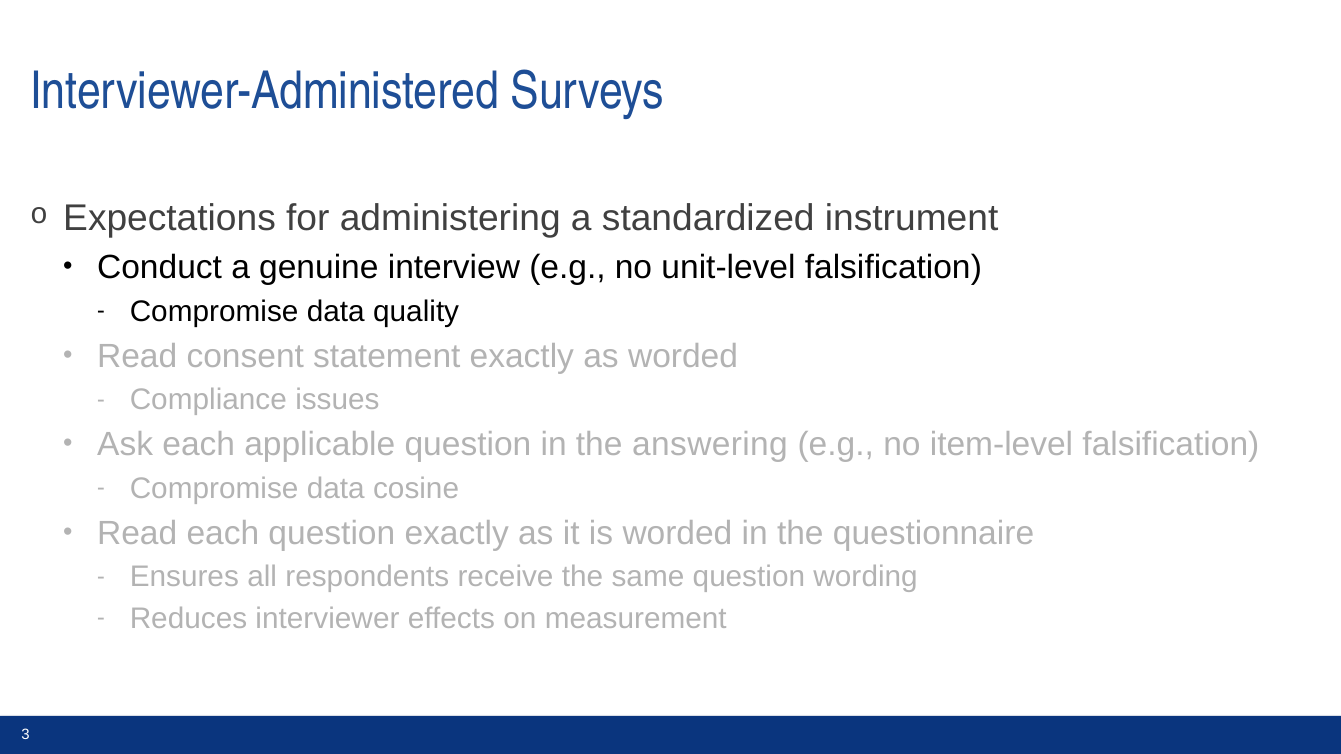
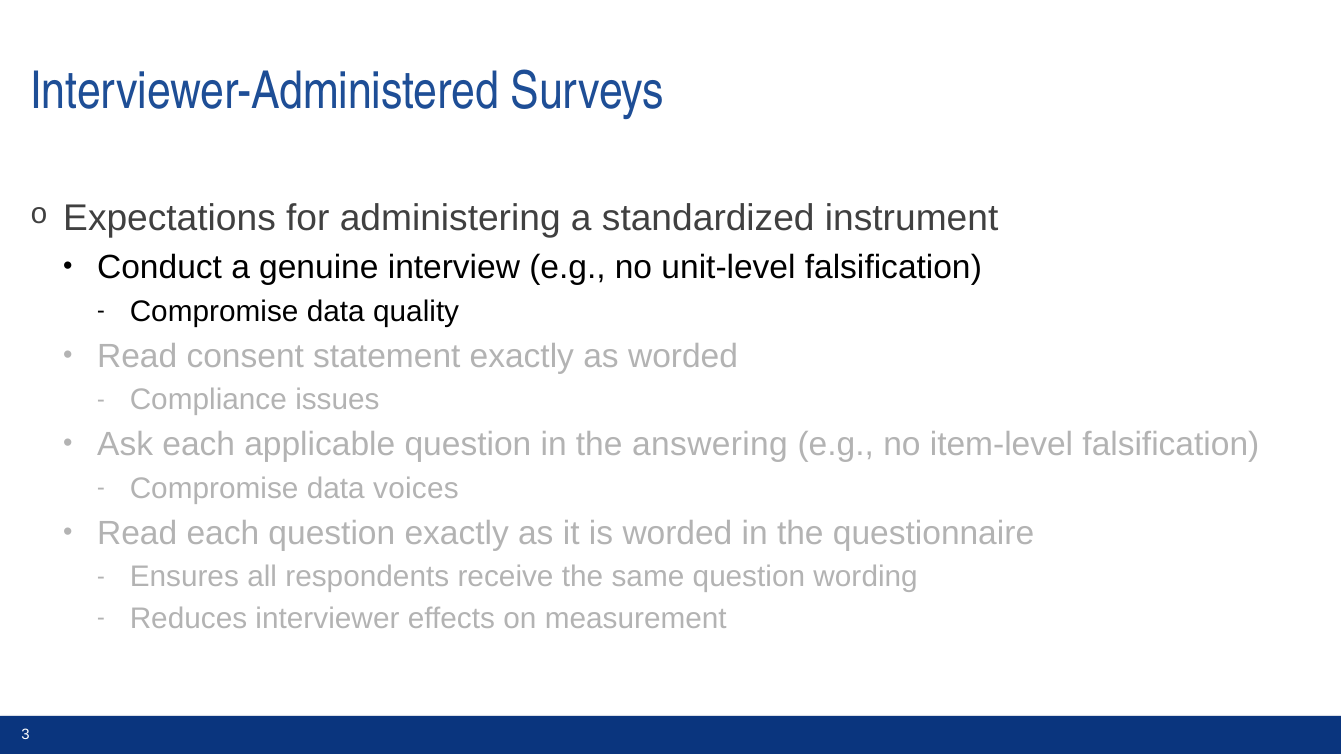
cosine: cosine -> voices
